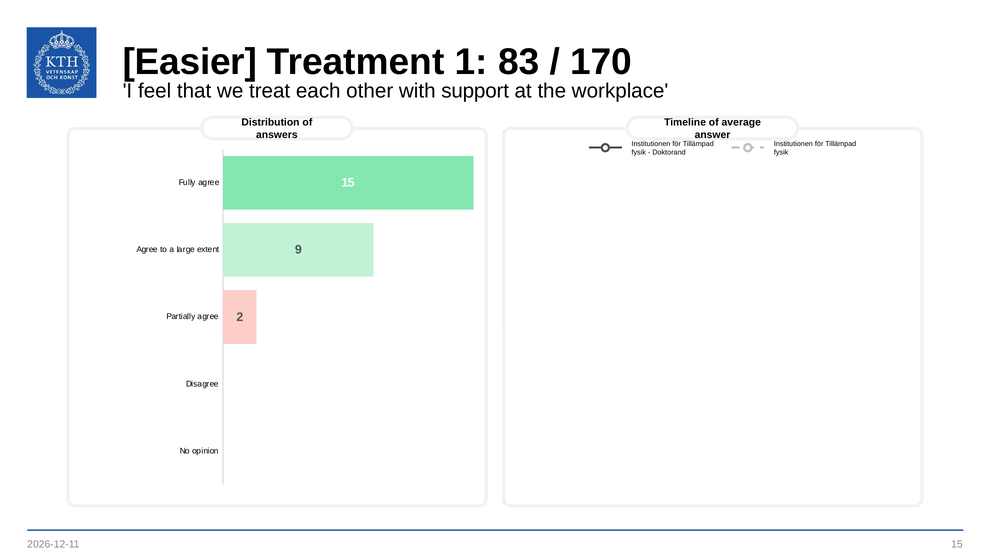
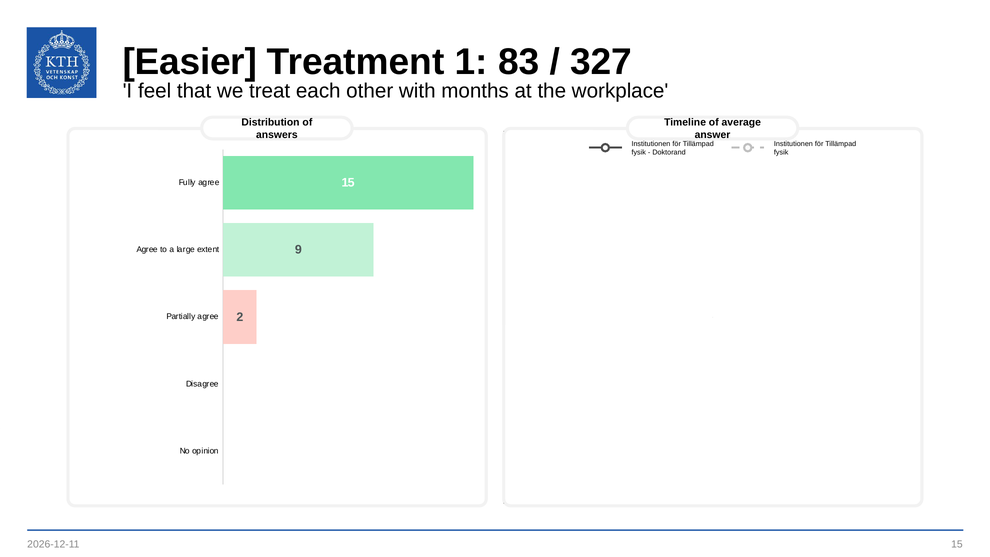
170: 170 -> 327
support: support -> months
